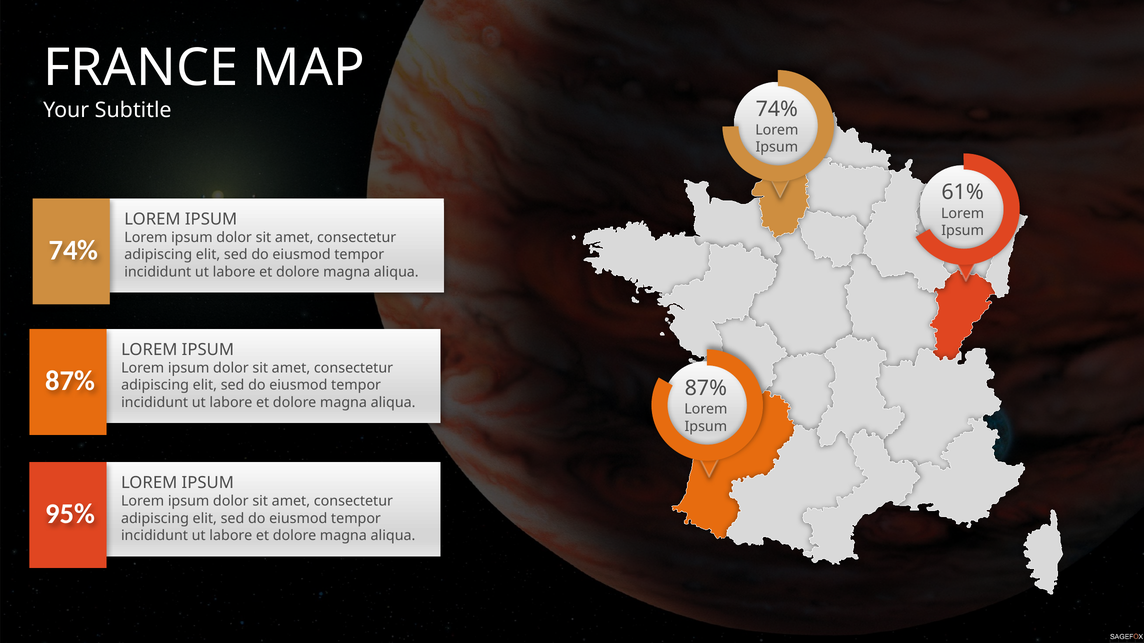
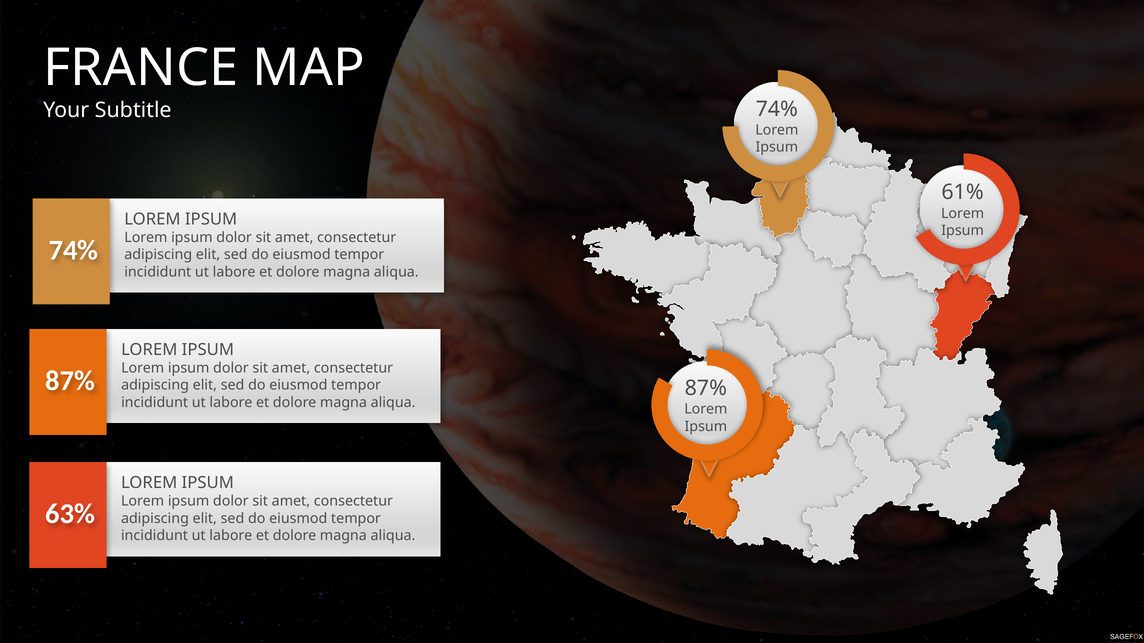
95%: 95% -> 63%
